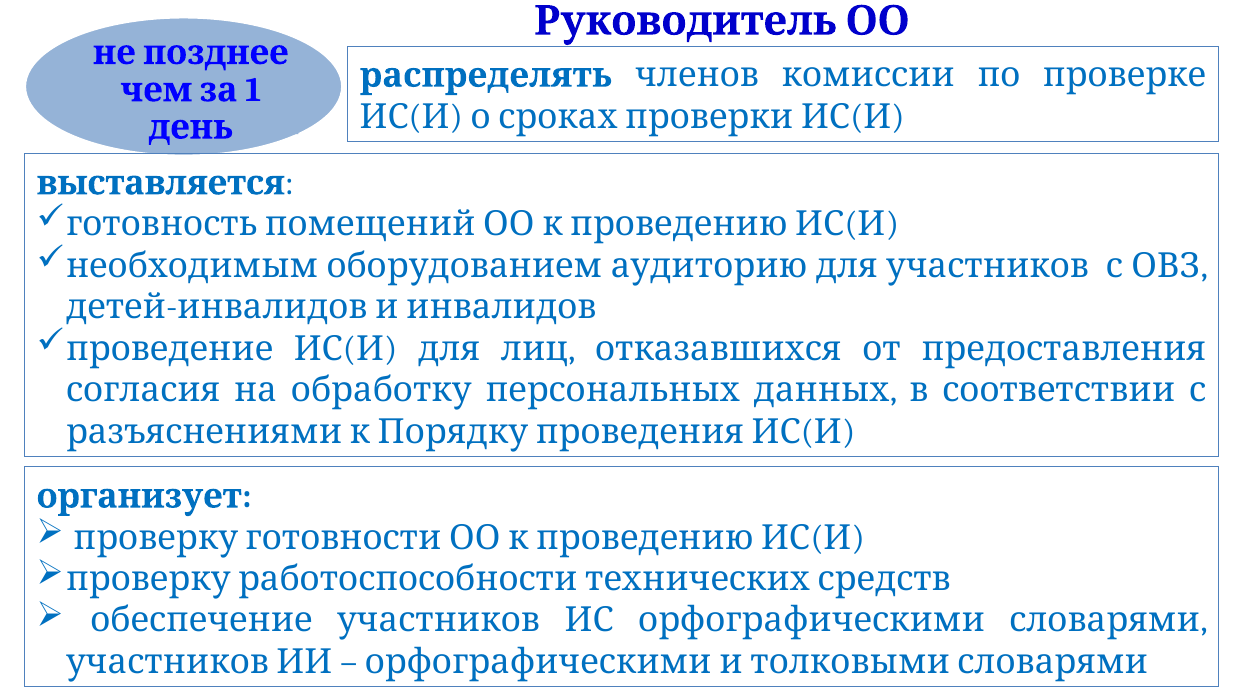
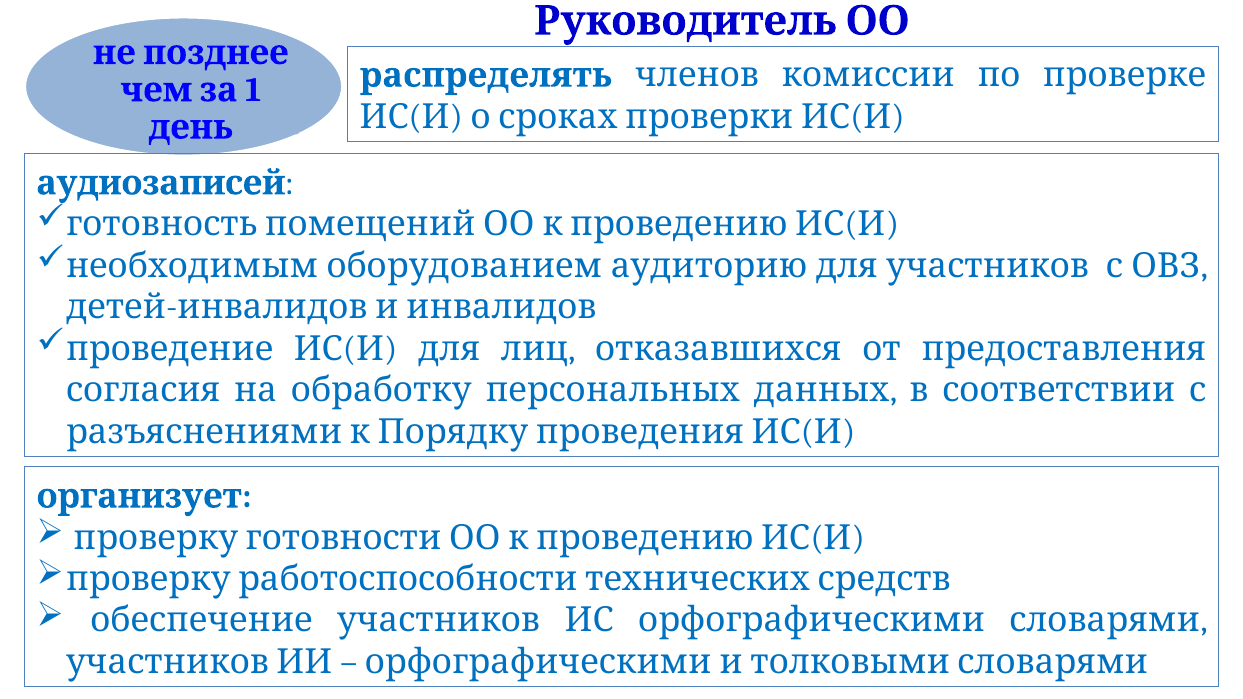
выставляется: выставляется -> аудиозаписей
